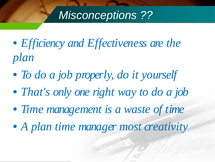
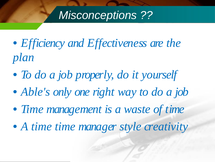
That's: That's -> Able's
A plan: plan -> time
most: most -> style
